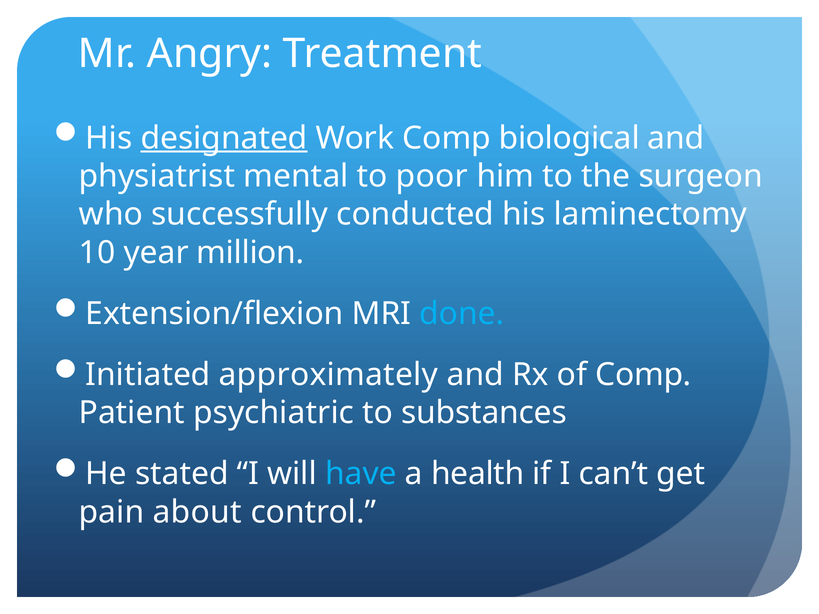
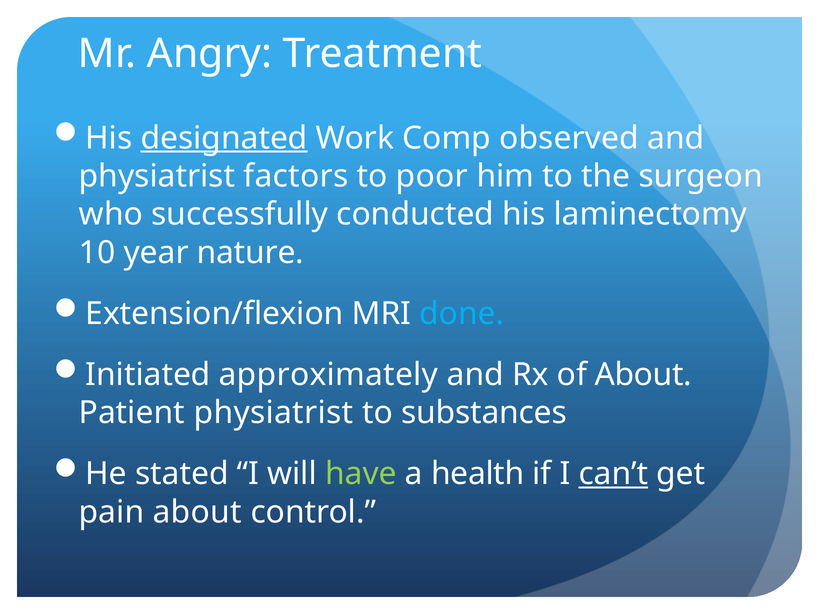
biological: biological -> observed
mental: mental -> factors
million: million -> nature
of Comp: Comp -> About
Patient psychiatric: psychiatric -> physiatrist
have colour: light blue -> light green
can’t underline: none -> present
